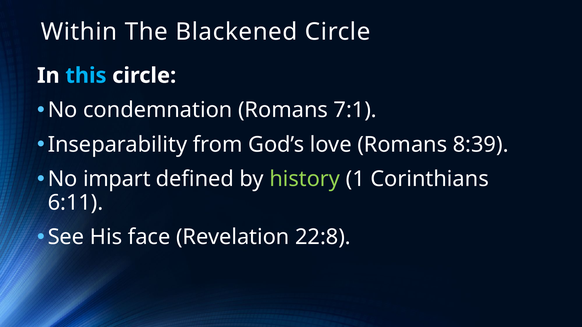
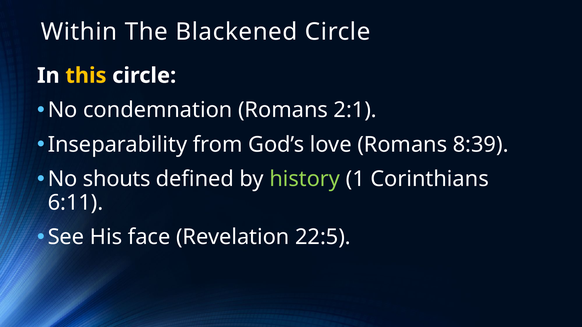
this colour: light blue -> yellow
7:1: 7:1 -> 2:1
impart: impart -> shouts
22:8: 22:8 -> 22:5
